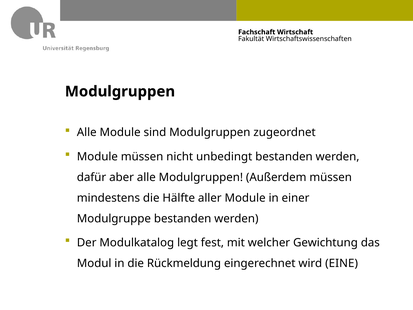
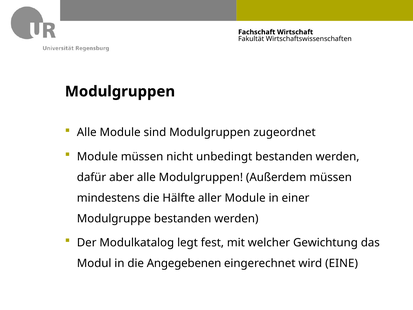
Rückmeldung: Rückmeldung -> Angegebenen
